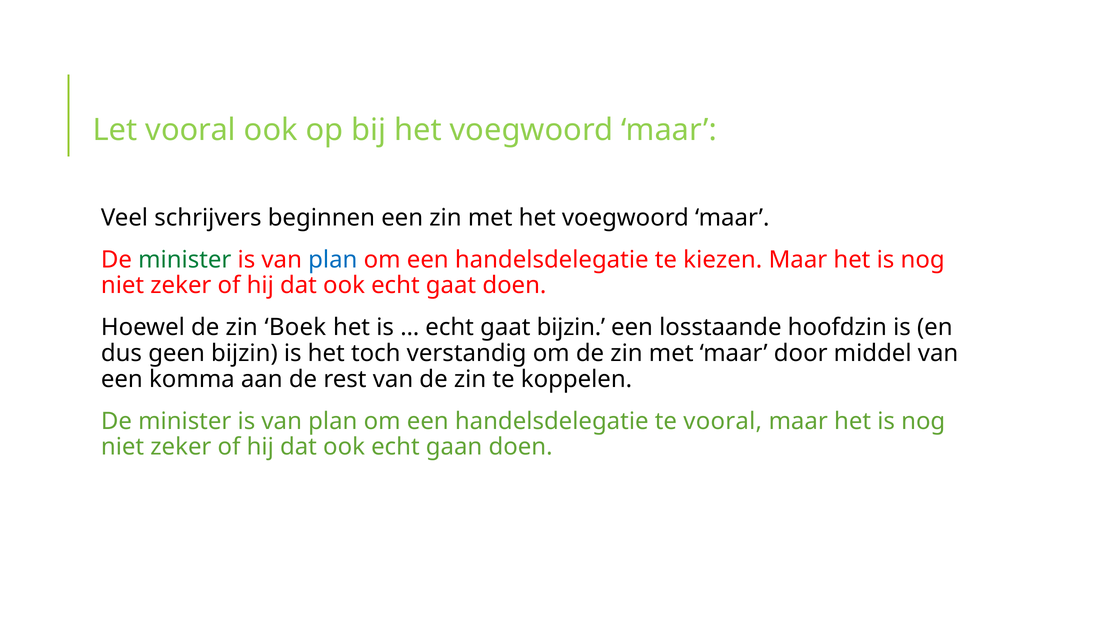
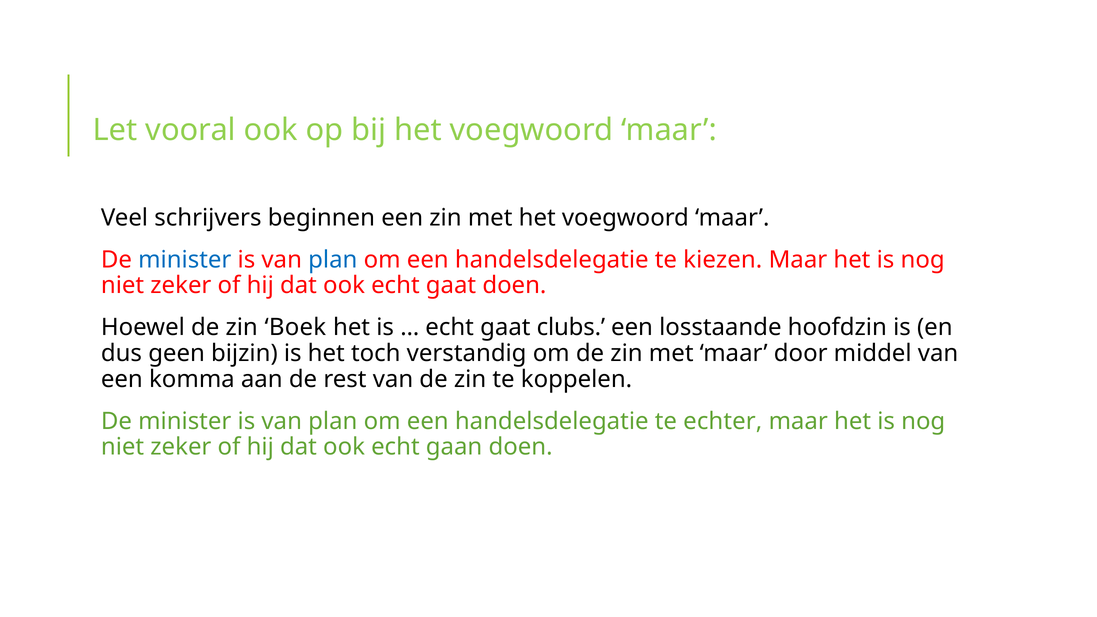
minister at (185, 260) colour: green -> blue
gaat bijzin: bijzin -> clubs
te vooral: vooral -> echter
